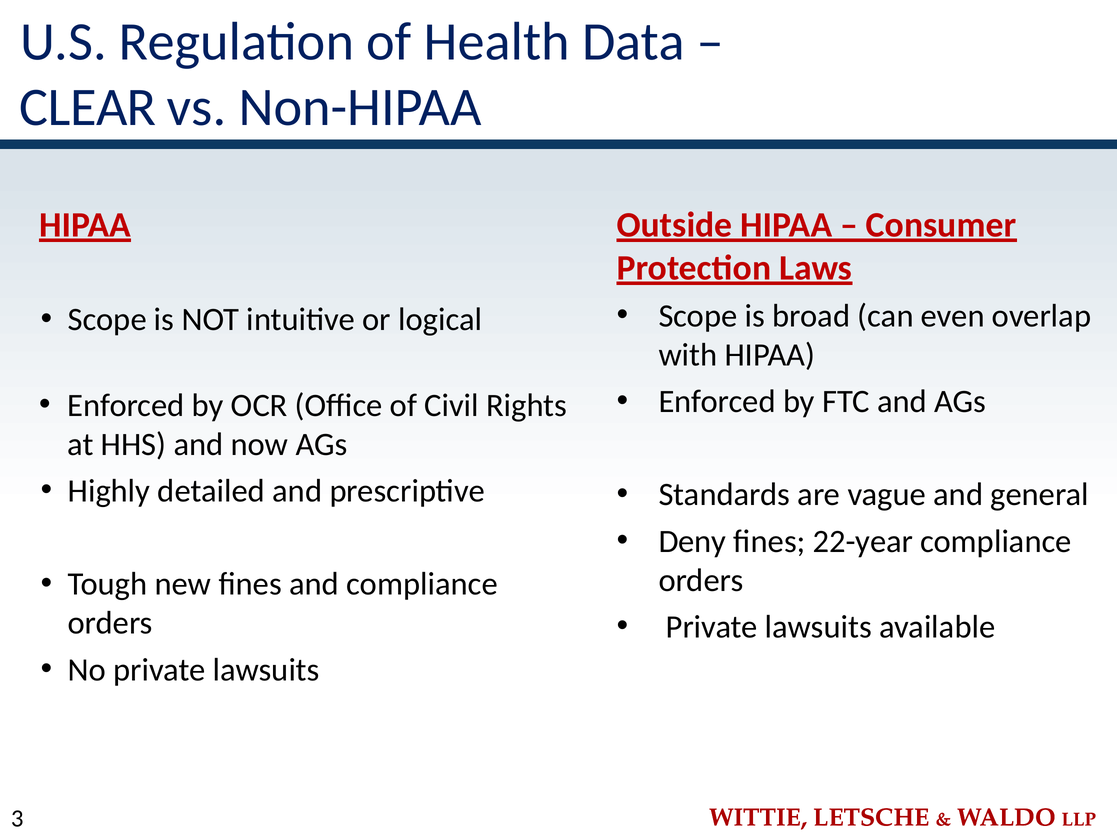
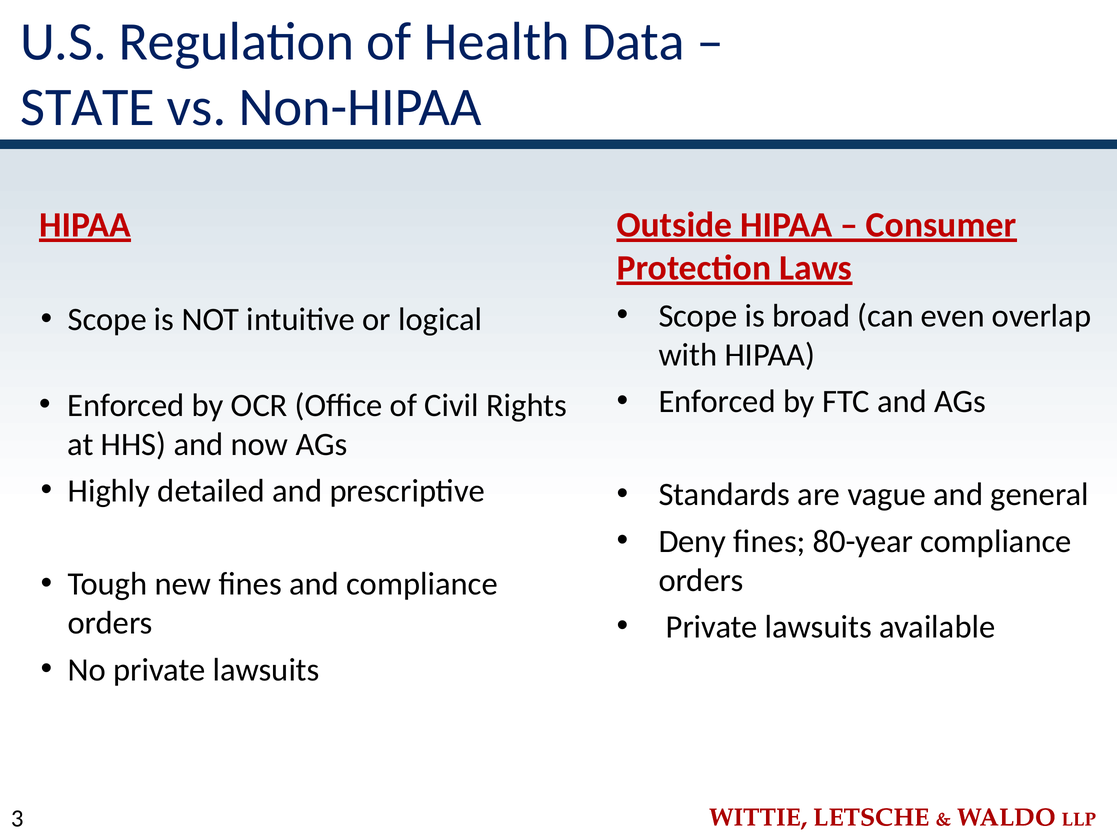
CLEAR: CLEAR -> STATE
22-year: 22-year -> 80-year
